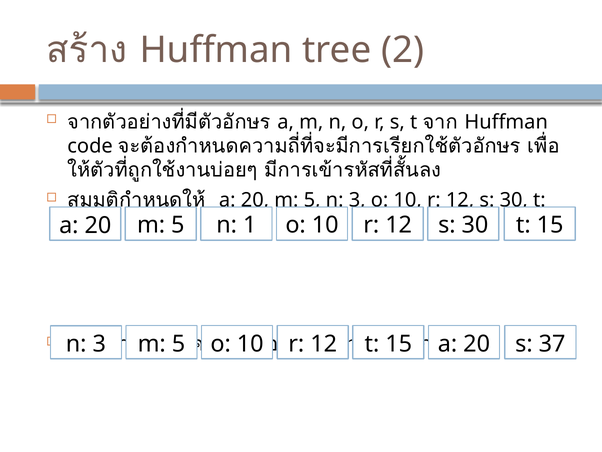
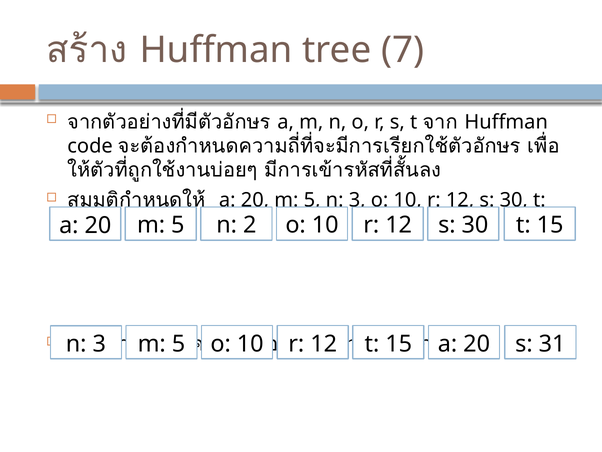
2: 2 -> 7
1: 1 -> 2
37: 37 -> 31
